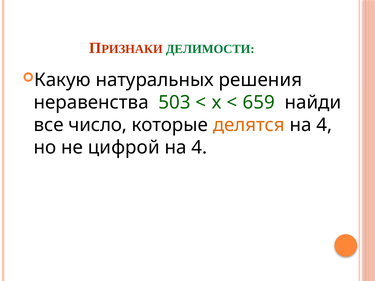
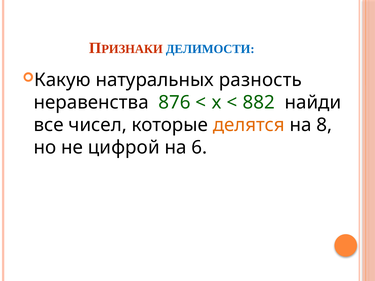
ДЕЛИМОСТИ colour: green -> blue
решения: решения -> разность
503: 503 -> 876
659: 659 -> 882
число: число -> чисел
4 at (324, 125): 4 -> 8
4 at (199, 148): 4 -> 6
